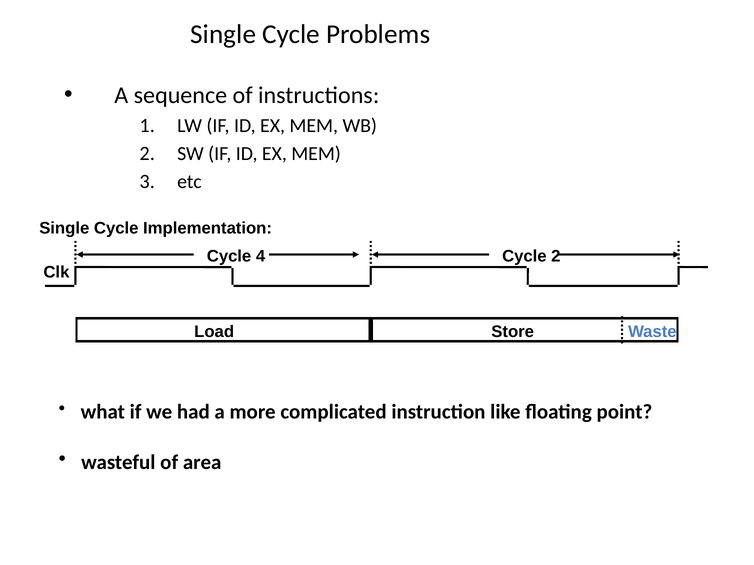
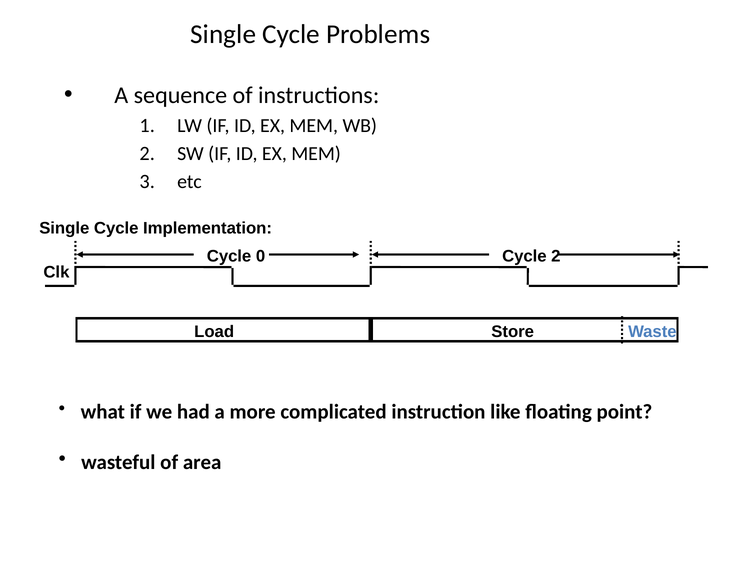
4: 4 -> 0
